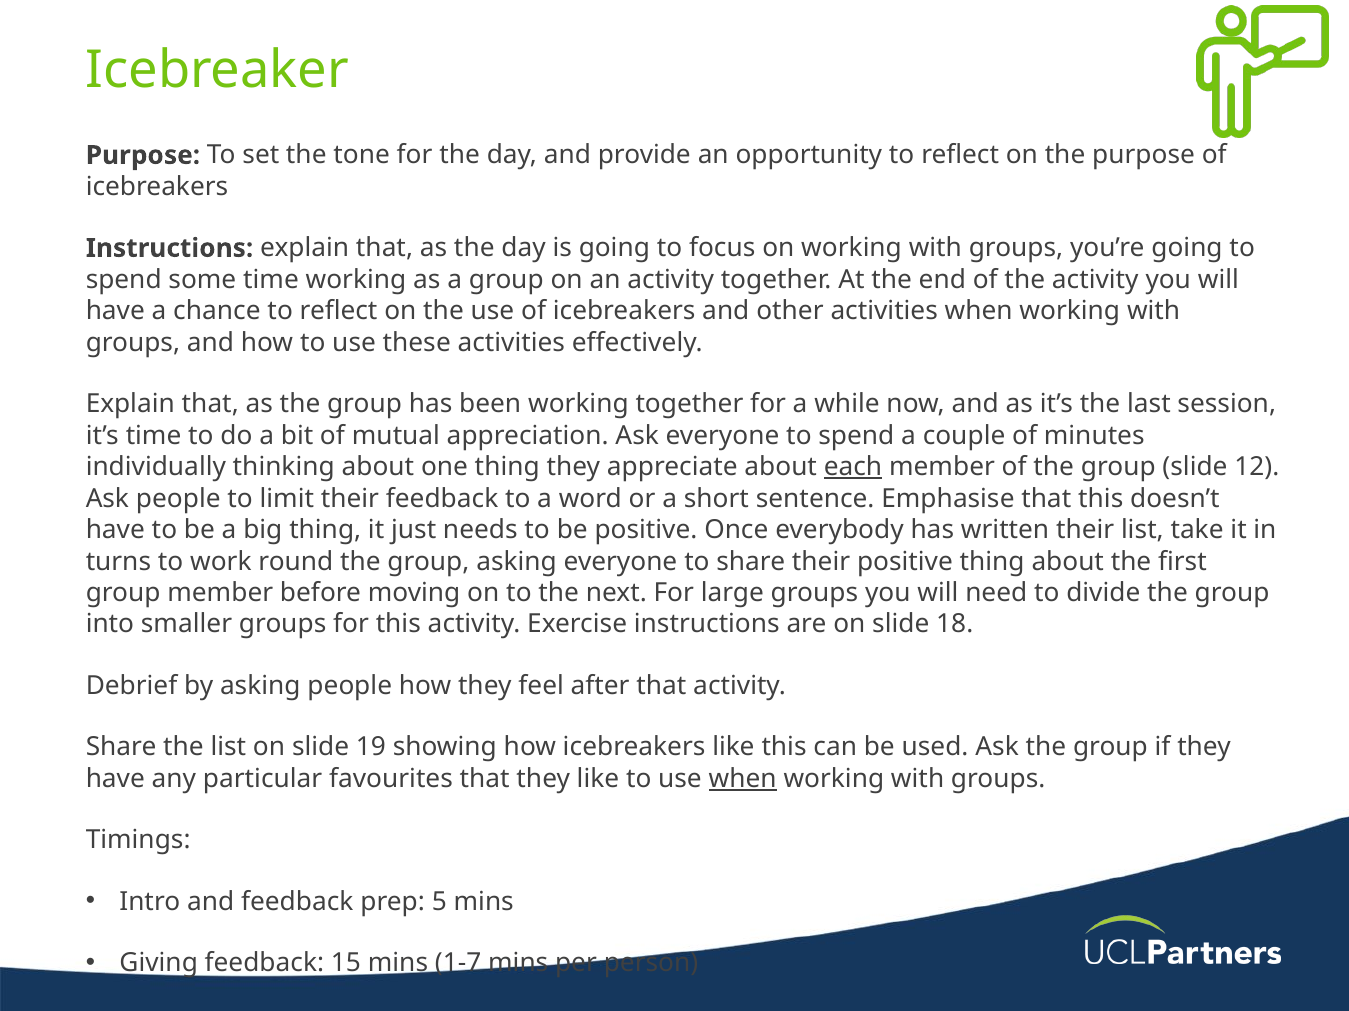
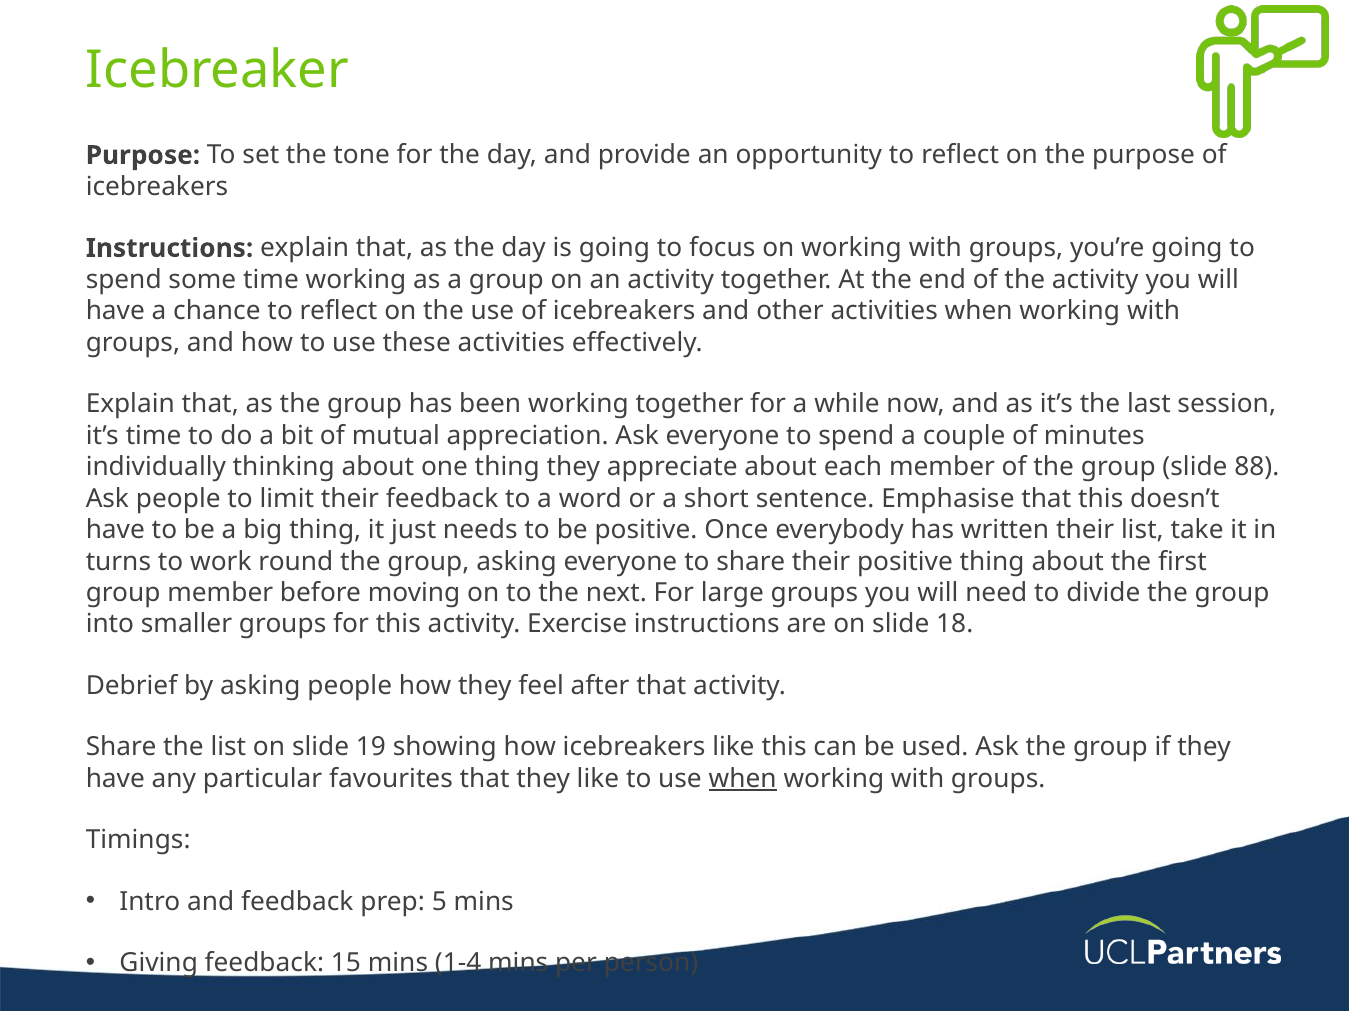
each underline: present -> none
12: 12 -> 88
1-7: 1-7 -> 1-4
